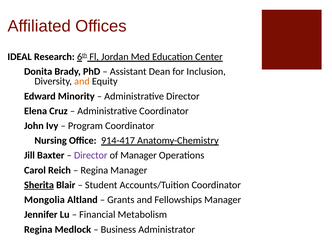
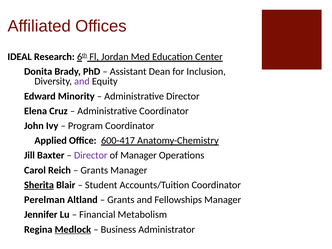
and at (82, 81) colour: orange -> purple
Nursing: Nursing -> Applied
914-417: 914-417 -> 600-417
Regina at (94, 170): Regina -> Grants
Mongolia: Mongolia -> Perelman
Medlock underline: none -> present
